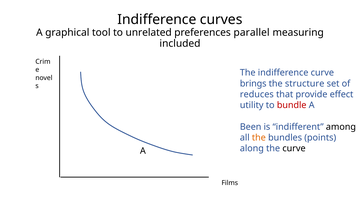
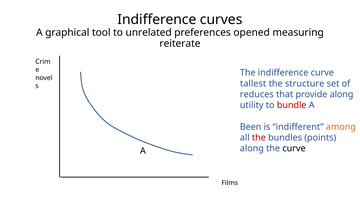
parallel: parallel -> opened
included: included -> reiterate
brings: brings -> tallest
provide effect: effect -> along
among colour: black -> orange
the at (259, 137) colour: orange -> red
